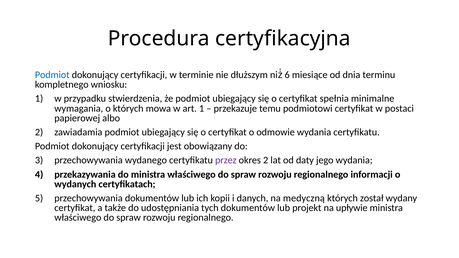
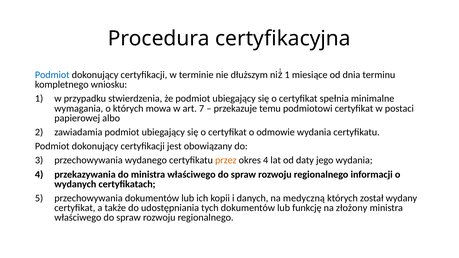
6 at (287, 75): 6 -> 1
art 1: 1 -> 7
przez colour: purple -> orange
okres 2: 2 -> 4
projekt: projekt -> funkcję
upływie: upływie -> złożony
